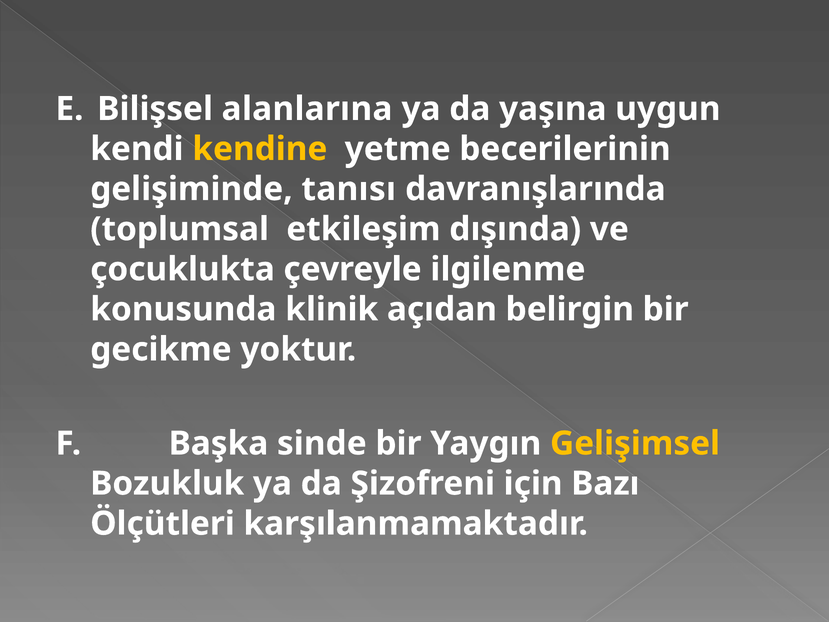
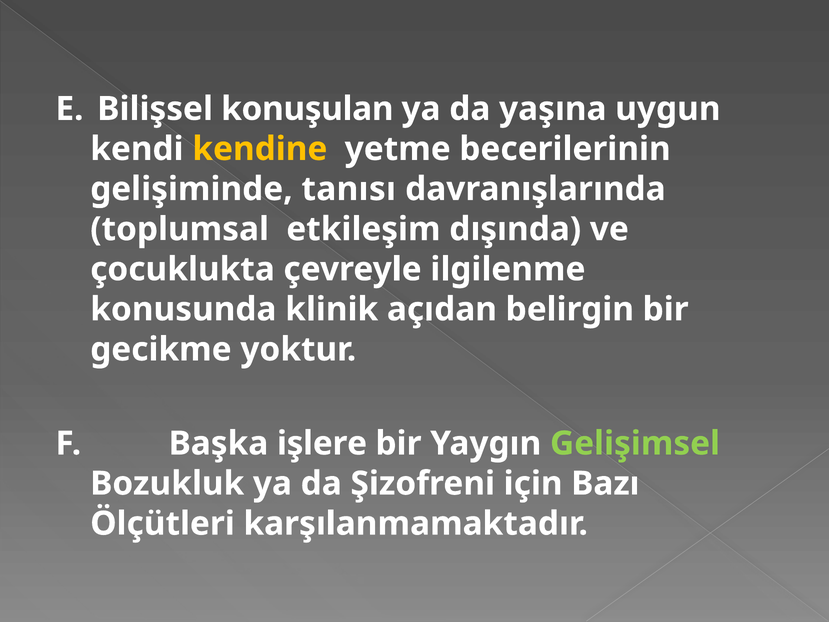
alanlarına: alanlarına -> konuşulan
sinde: sinde -> işlere
Gelişimsel colour: yellow -> light green
